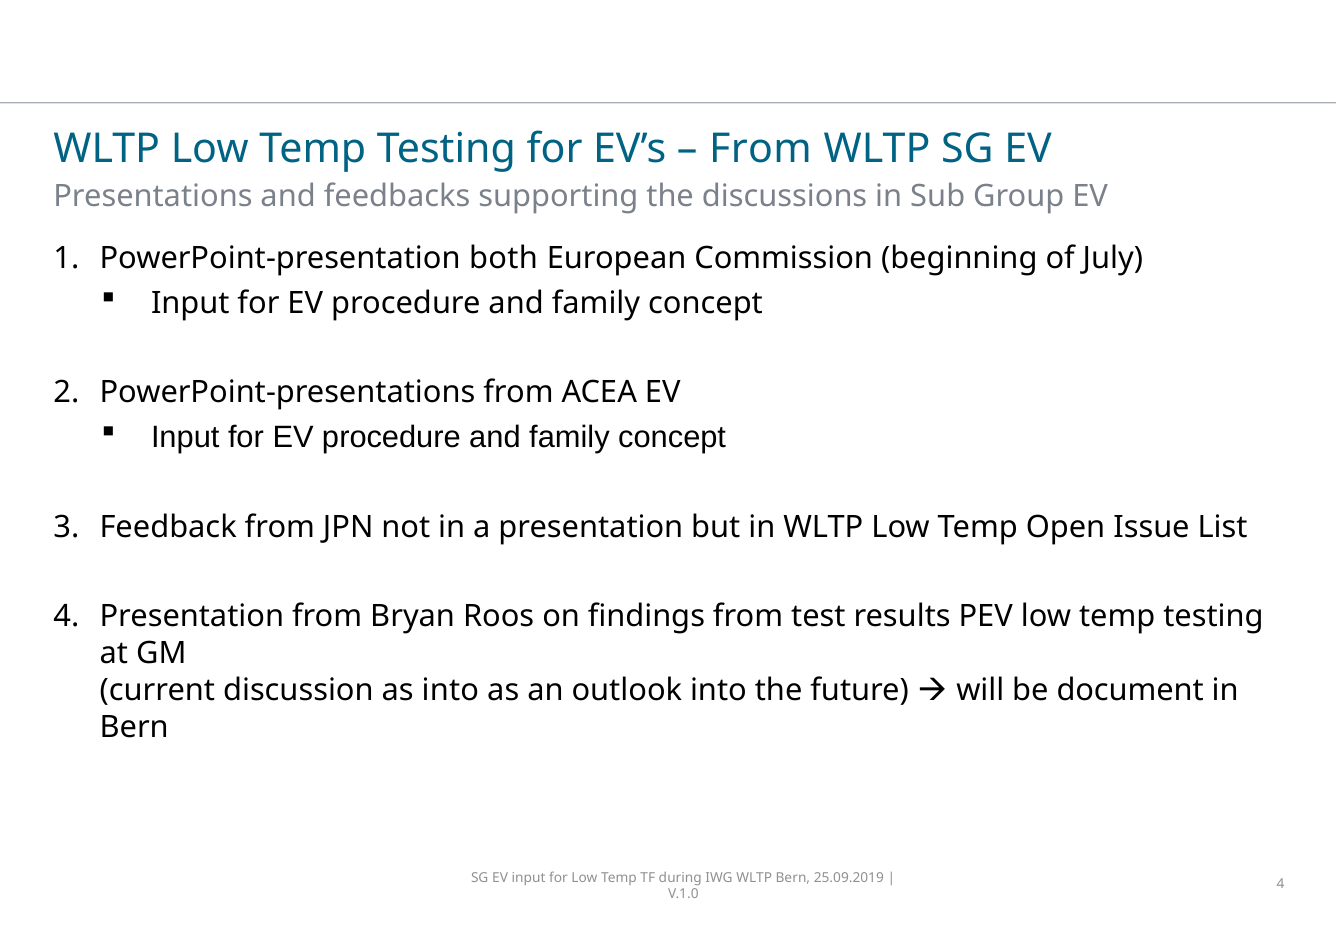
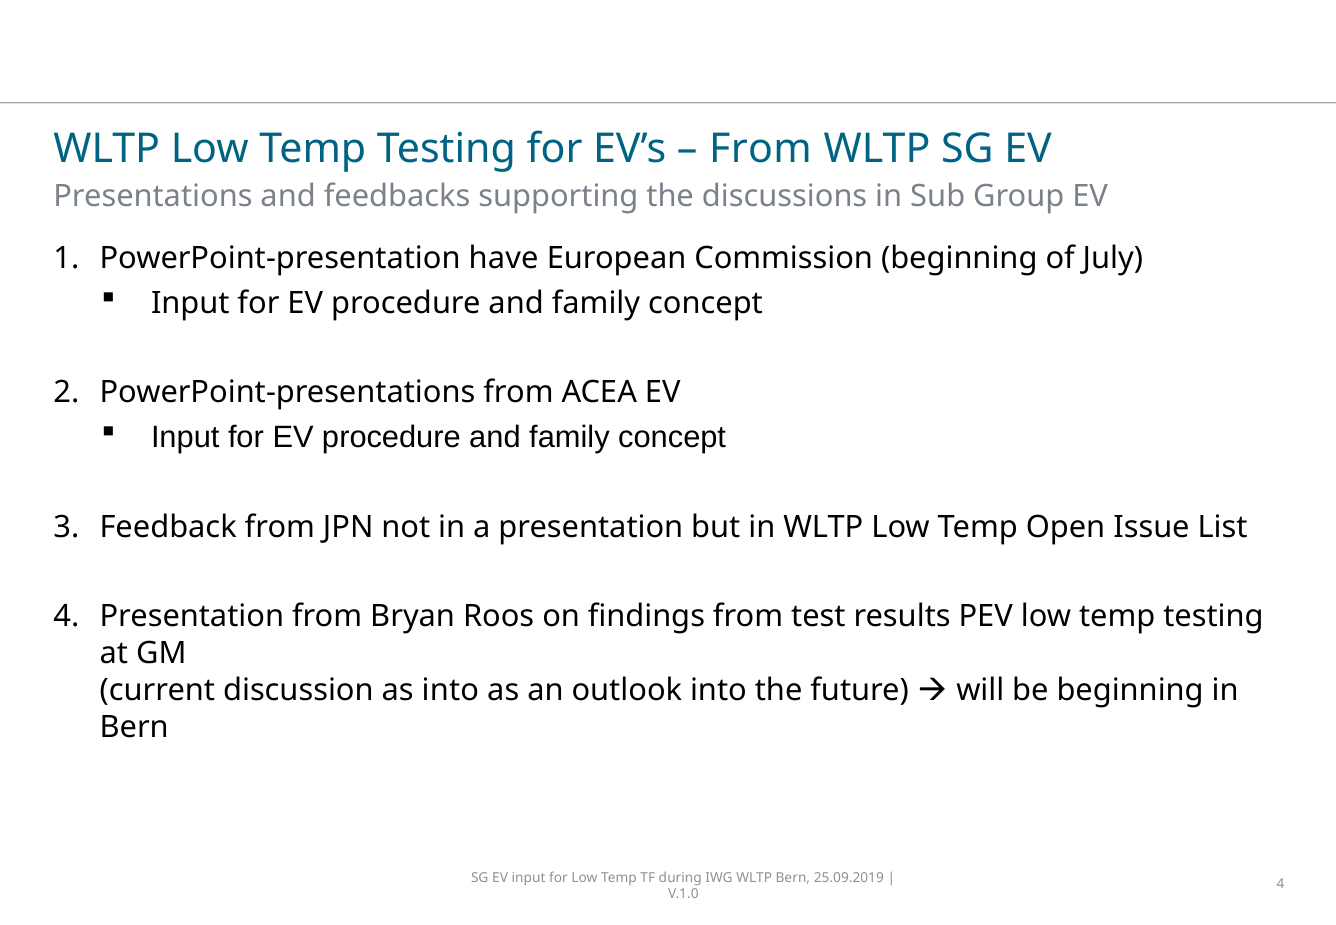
both: both -> have
be document: document -> beginning
